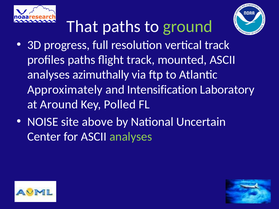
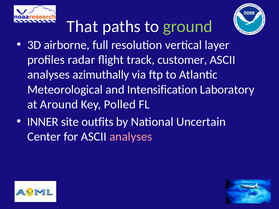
progress: progress -> airborne
vertical track: track -> layer
profiles paths: paths -> radar
mounted: mounted -> customer
Approximately: Approximately -> Meteorological
NOISE: NOISE -> INNER
above: above -> outfits
analyses at (131, 137) colour: light green -> pink
